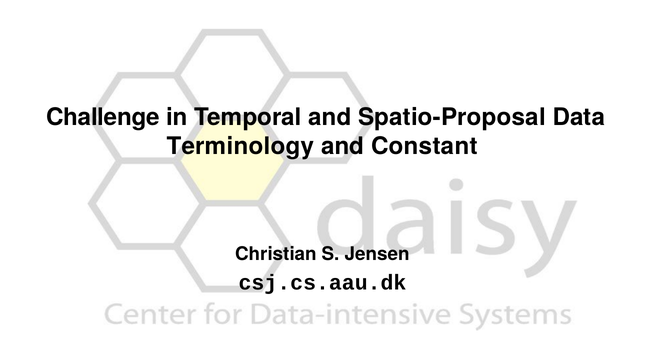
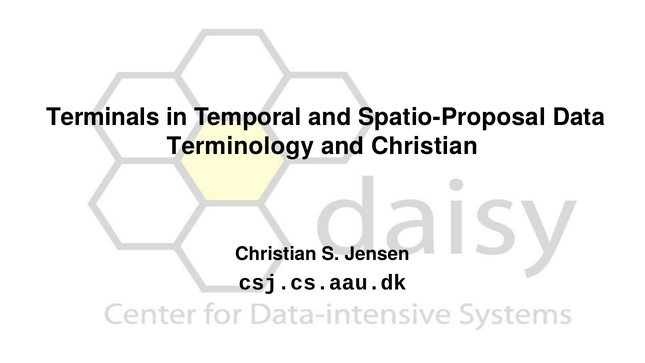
Challenge: Challenge -> Terminals
and Constant: Constant -> Christian
